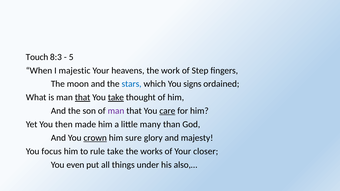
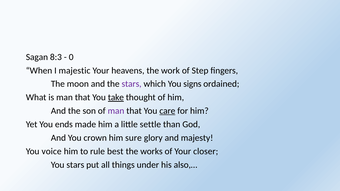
Touch: Touch -> Sagan
5: 5 -> 0
stars at (132, 84) colour: blue -> purple
that at (83, 98) underline: present -> none
then: then -> ends
many: many -> settle
crown underline: present -> none
focus: focus -> voice
rule take: take -> best
You even: even -> stars
